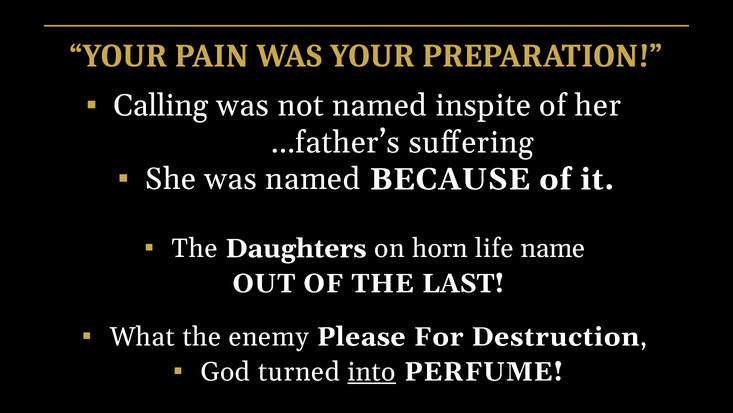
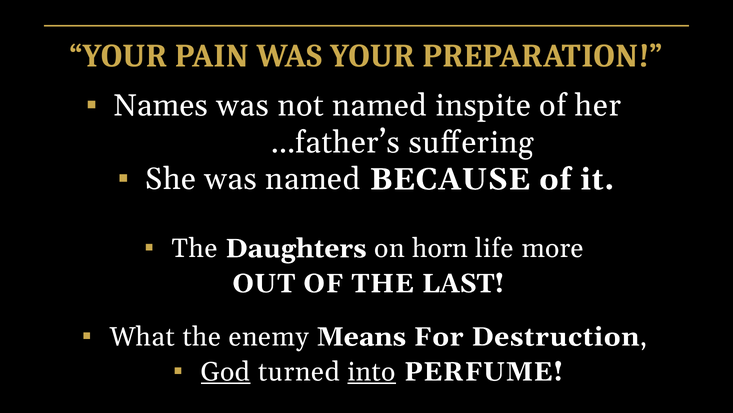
Calling: Calling -> Names
name: name -> more
Please: Please -> Means
God underline: none -> present
